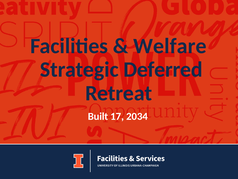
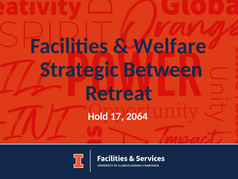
Deferred: Deferred -> Between
Built: Built -> Hold
2034: 2034 -> 2064
